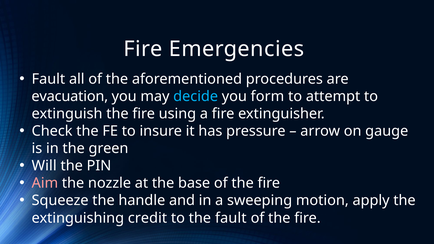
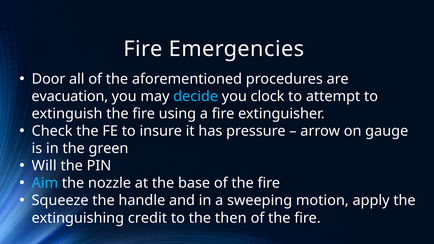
Fault at (48, 79): Fault -> Door
form: form -> clock
Aim colour: pink -> light blue
the fault: fault -> then
